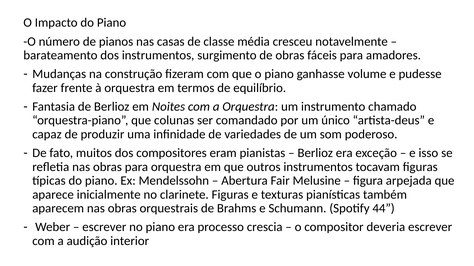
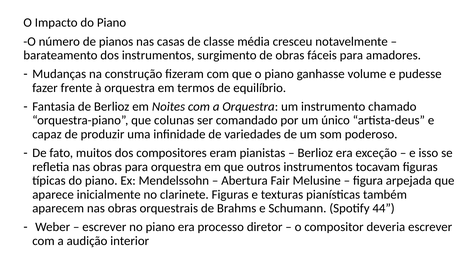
crescia: crescia -> diretor
